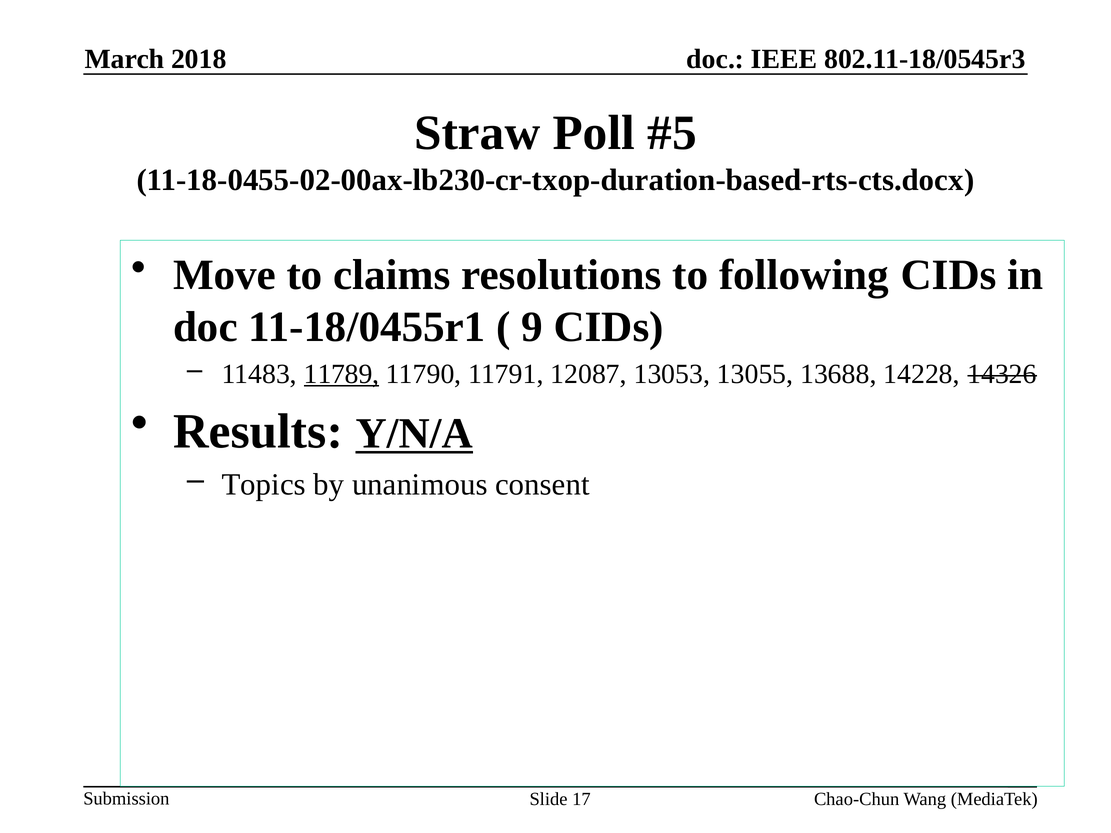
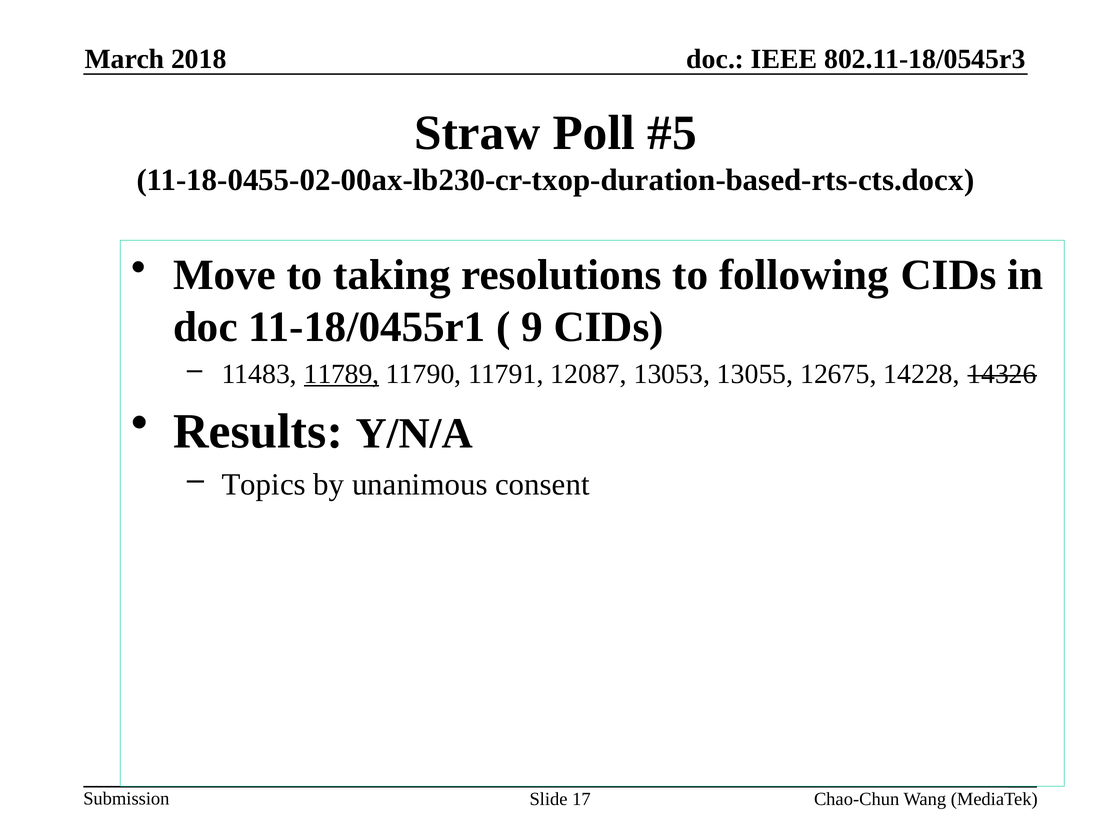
claims: claims -> taking
13688: 13688 -> 12675
Y/N/A underline: present -> none
